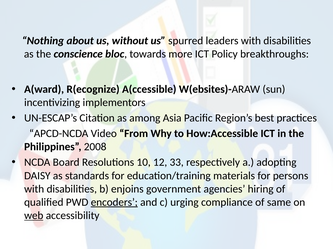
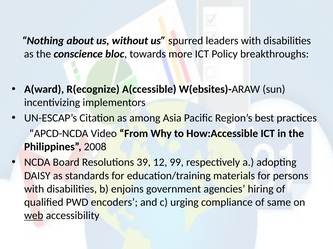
10: 10 -> 39
33: 33 -> 99
encoders underline: present -> none
